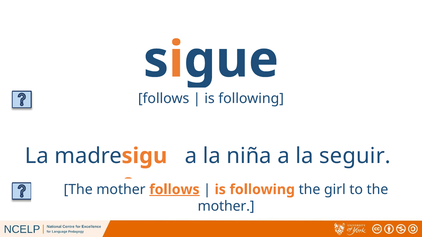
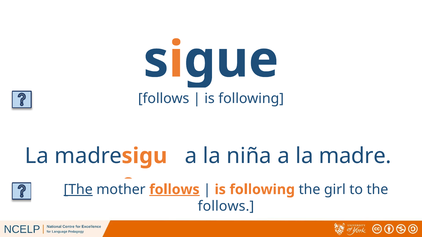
a la seguir: seguir -> madre
The at (78, 190) underline: none -> present
mother at (226, 207): mother -> follows
